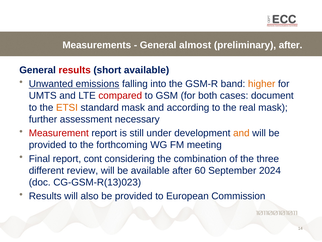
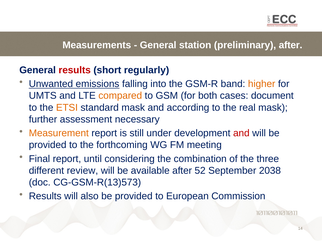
almost: almost -> station
short available: available -> regularly
compared colour: red -> orange
Measurement colour: red -> orange
and at (241, 133) colour: orange -> red
cont: cont -> until
60: 60 -> 52
2024: 2024 -> 2038
CG-GSM-R(13)023: CG-GSM-R(13)023 -> CG-GSM-R(13)573
